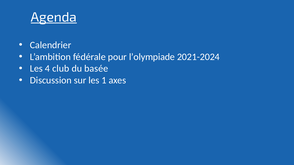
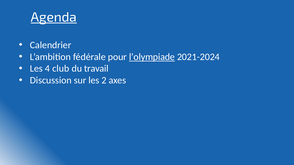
l’olympiade underline: none -> present
basée: basée -> travail
1: 1 -> 2
